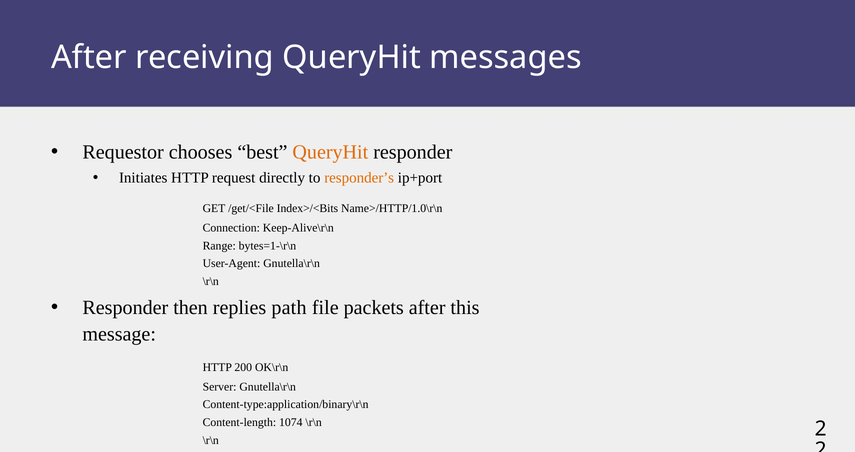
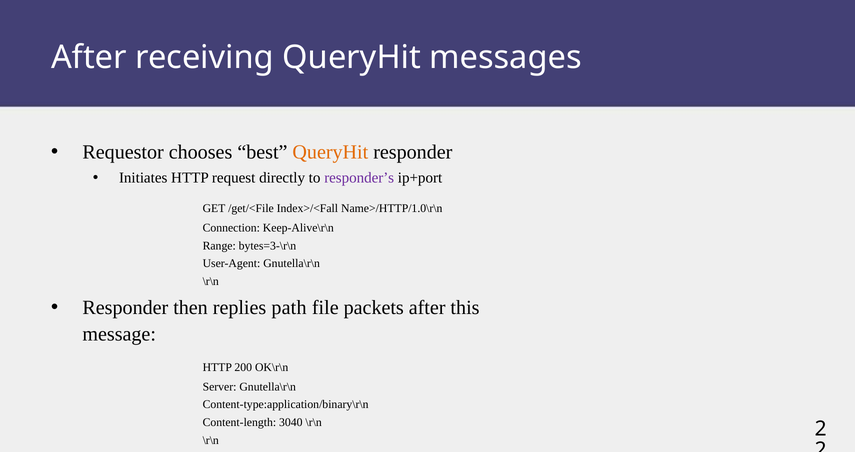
responder’s colour: orange -> purple
Index>/<Bits: Index>/<Bits -> Index>/<Fall
bytes=1-\r\n: bytes=1-\r\n -> bytes=3-\r\n
1074: 1074 -> 3040
